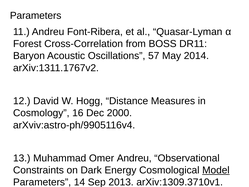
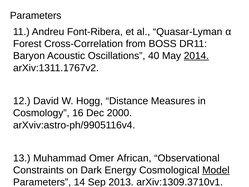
57: 57 -> 40
2014 underline: none -> present
Omer Andreu: Andreu -> African
